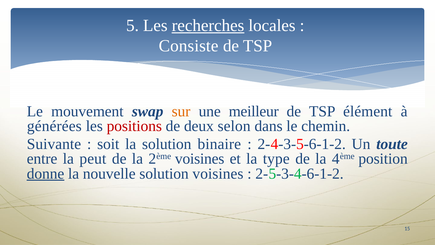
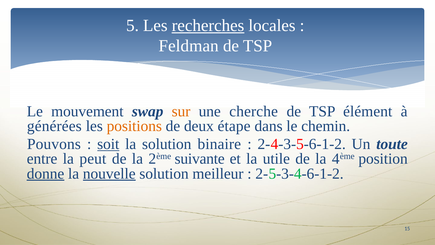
Consiste: Consiste -> Feldman
meilleur: meilleur -> cherche
positions colour: red -> orange
selon: selon -> étape
Suivante: Suivante -> Pouvons
soit underline: none -> present
2ème voisines: voisines -> suivante
type: type -> utile
nouvelle underline: none -> present
solution voisines: voisines -> meilleur
